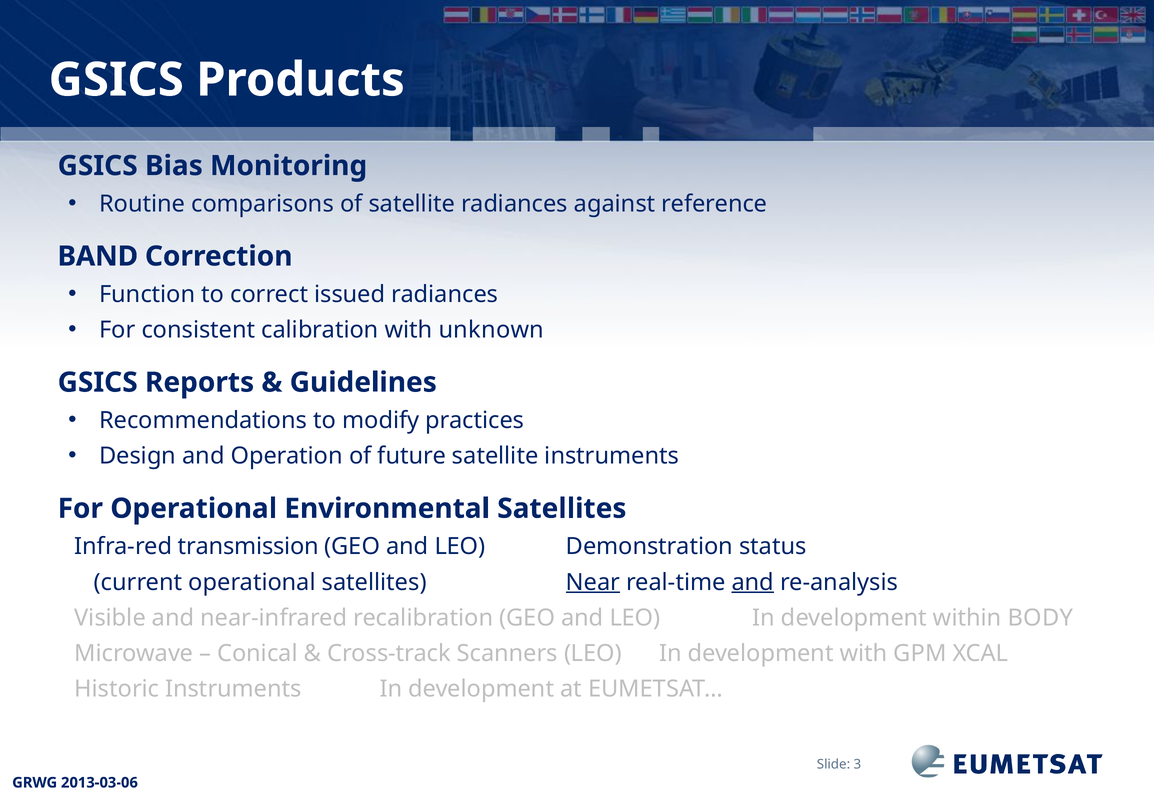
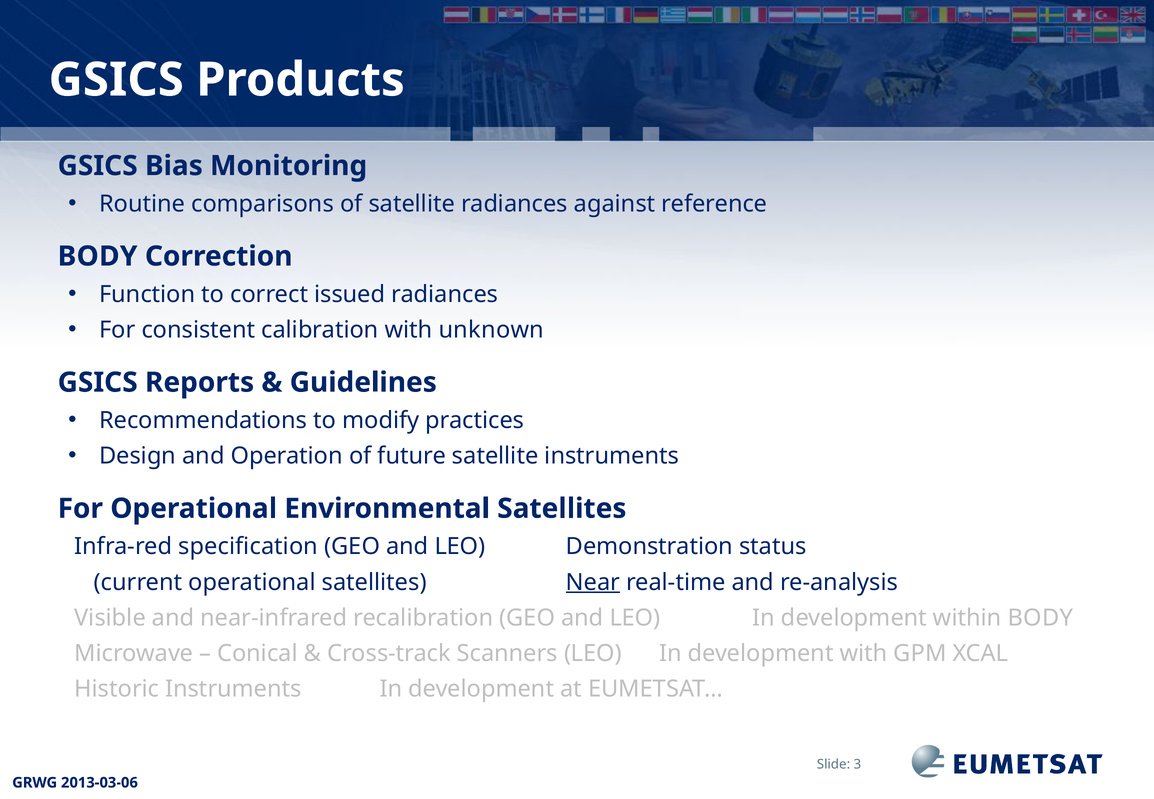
BAND at (98, 256): BAND -> BODY
transmission: transmission -> specification
and at (753, 582) underline: present -> none
